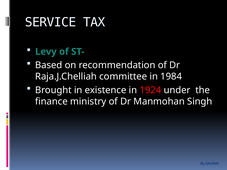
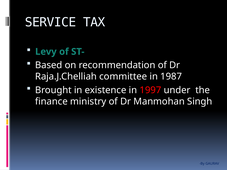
1984: 1984 -> 1987
1924: 1924 -> 1997
